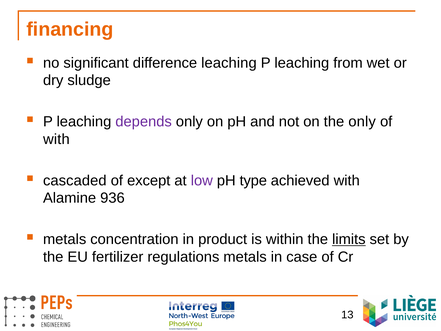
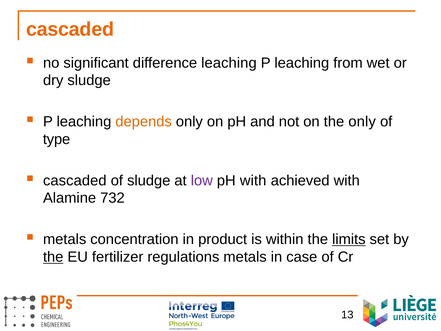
financing at (70, 29): financing -> cascaded
depends colour: purple -> orange
with at (56, 139): with -> type
of except: except -> sludge
pH type: type -> with
936: 936 -> 732
the at (53, 257) underline: none -> present
